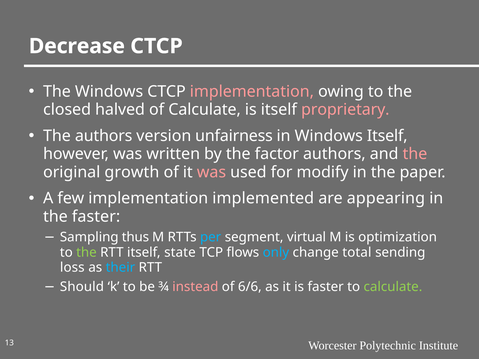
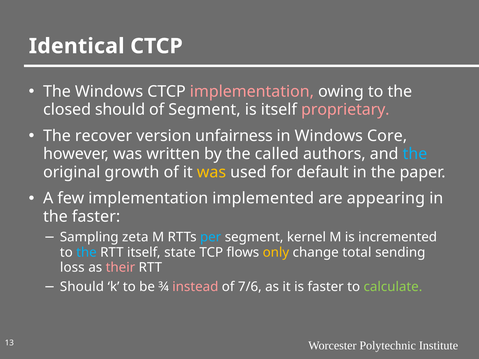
Decrease: Decrease -> Identical
closed halved: halved -> should
of Calculate: Calculate -> Segment
The authors: authors -> recover
Windows Itself: Itself -> Core
factor: factor -> called
the at (415, 154) colour: pink -> light blue
was at (211, 172) colour: pink -> yellow
modify: modify -> default
thus: thus -> zeta
virtual: virtual -> kernel
optimization: optimization -> incremented
the at (86, 253) colour: light green -> light blue
only colour: light blue -> yellow
their colour: light blue -> pink
6/6: 6/6 -> 7/6
